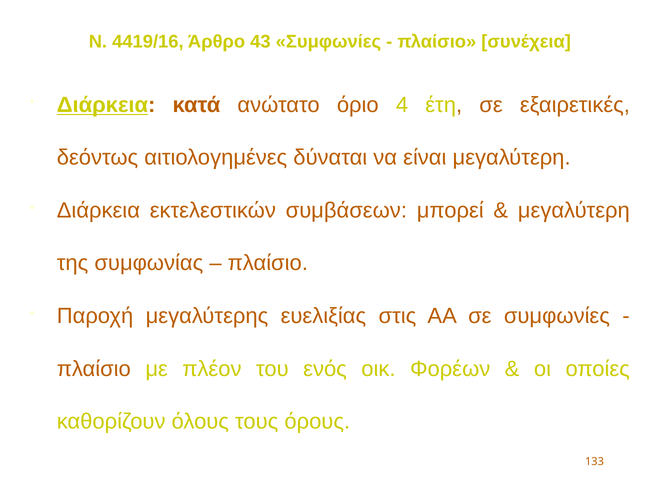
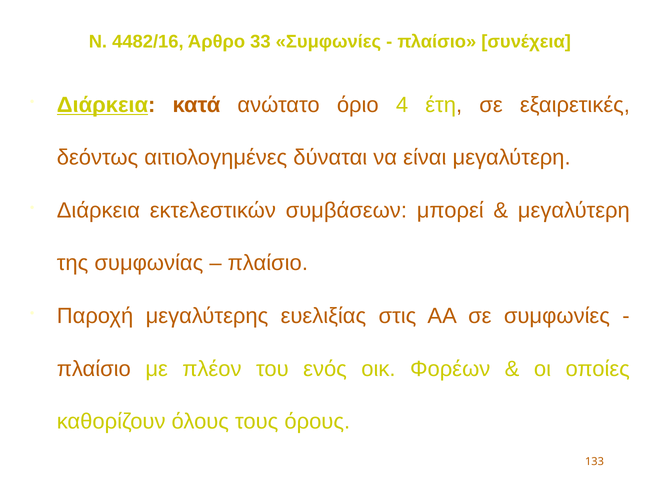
4419/16: 4419/16 -> 4482/16
43: 43 -> 33
